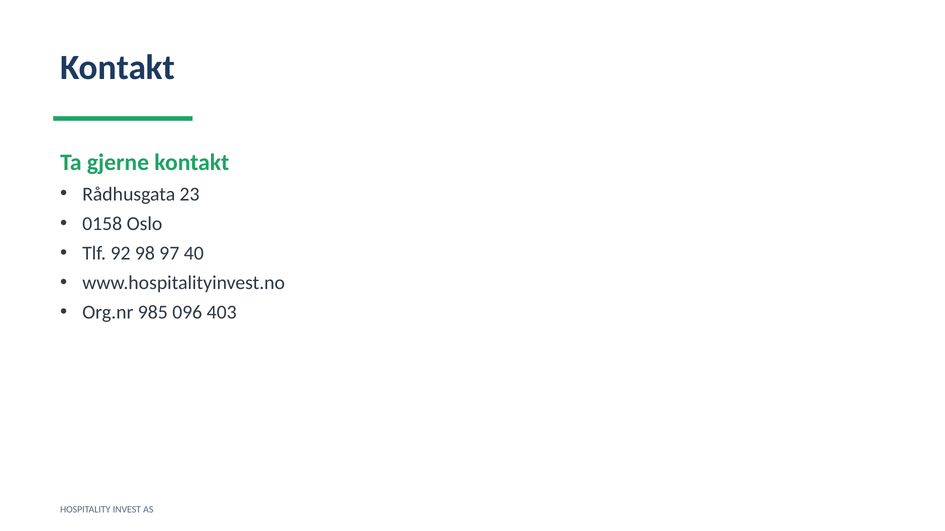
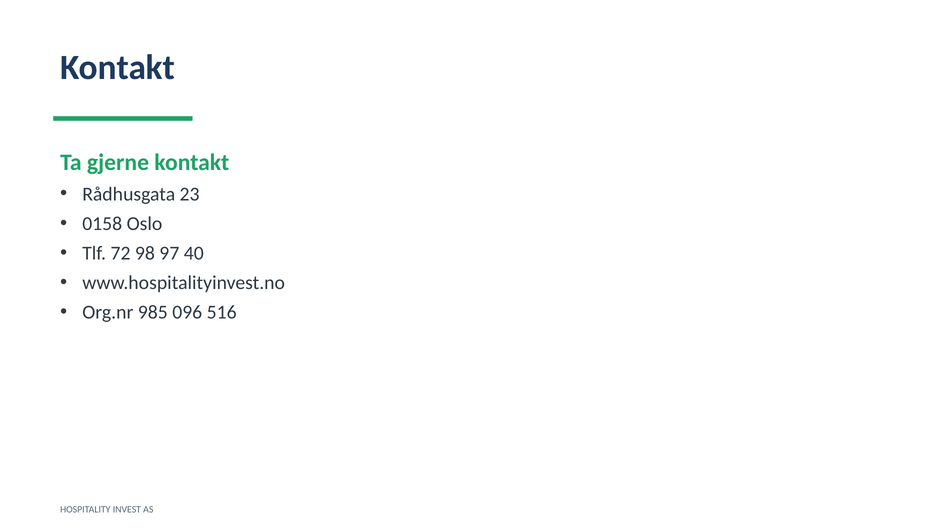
92: 92 -> 72
403: 403 -> 516
